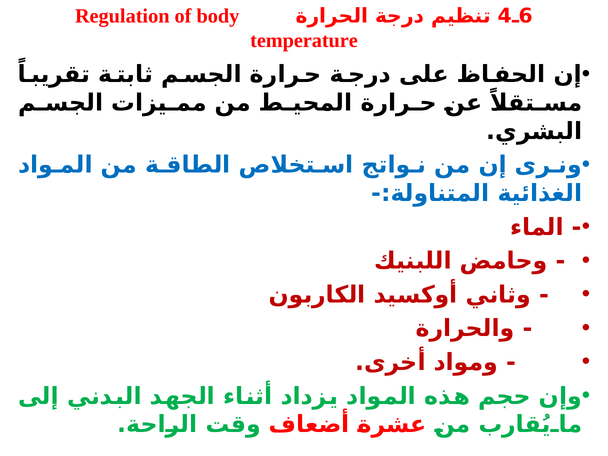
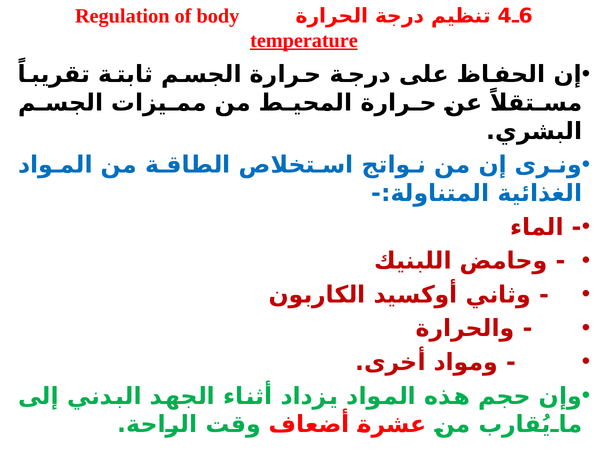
temperature underline: none -> present
